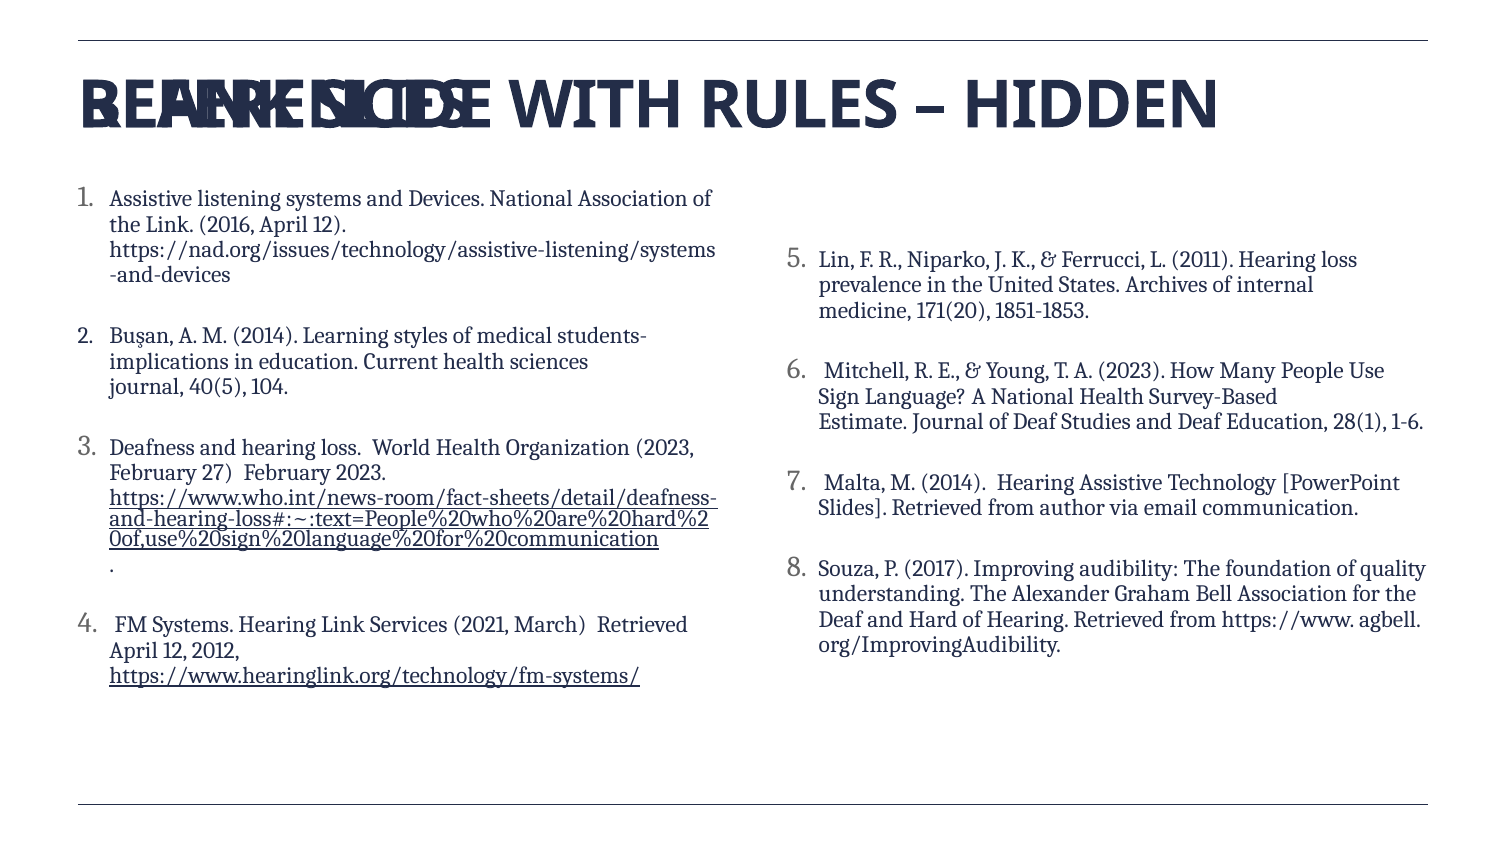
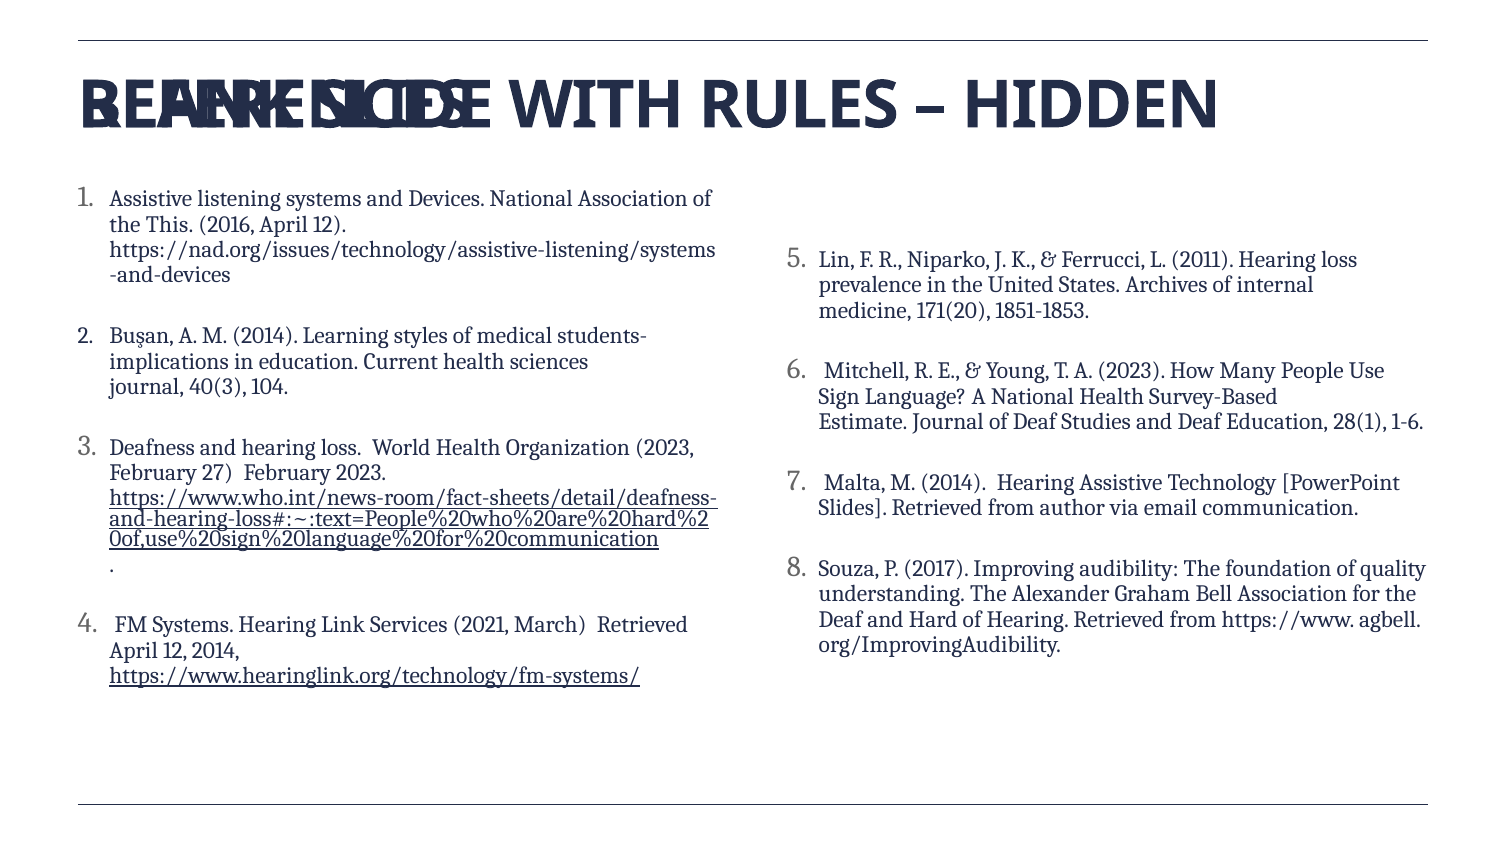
the Link: Link -> This
40(5: 40(5 -> 40(3
12 2012: 2012 -> 2014
